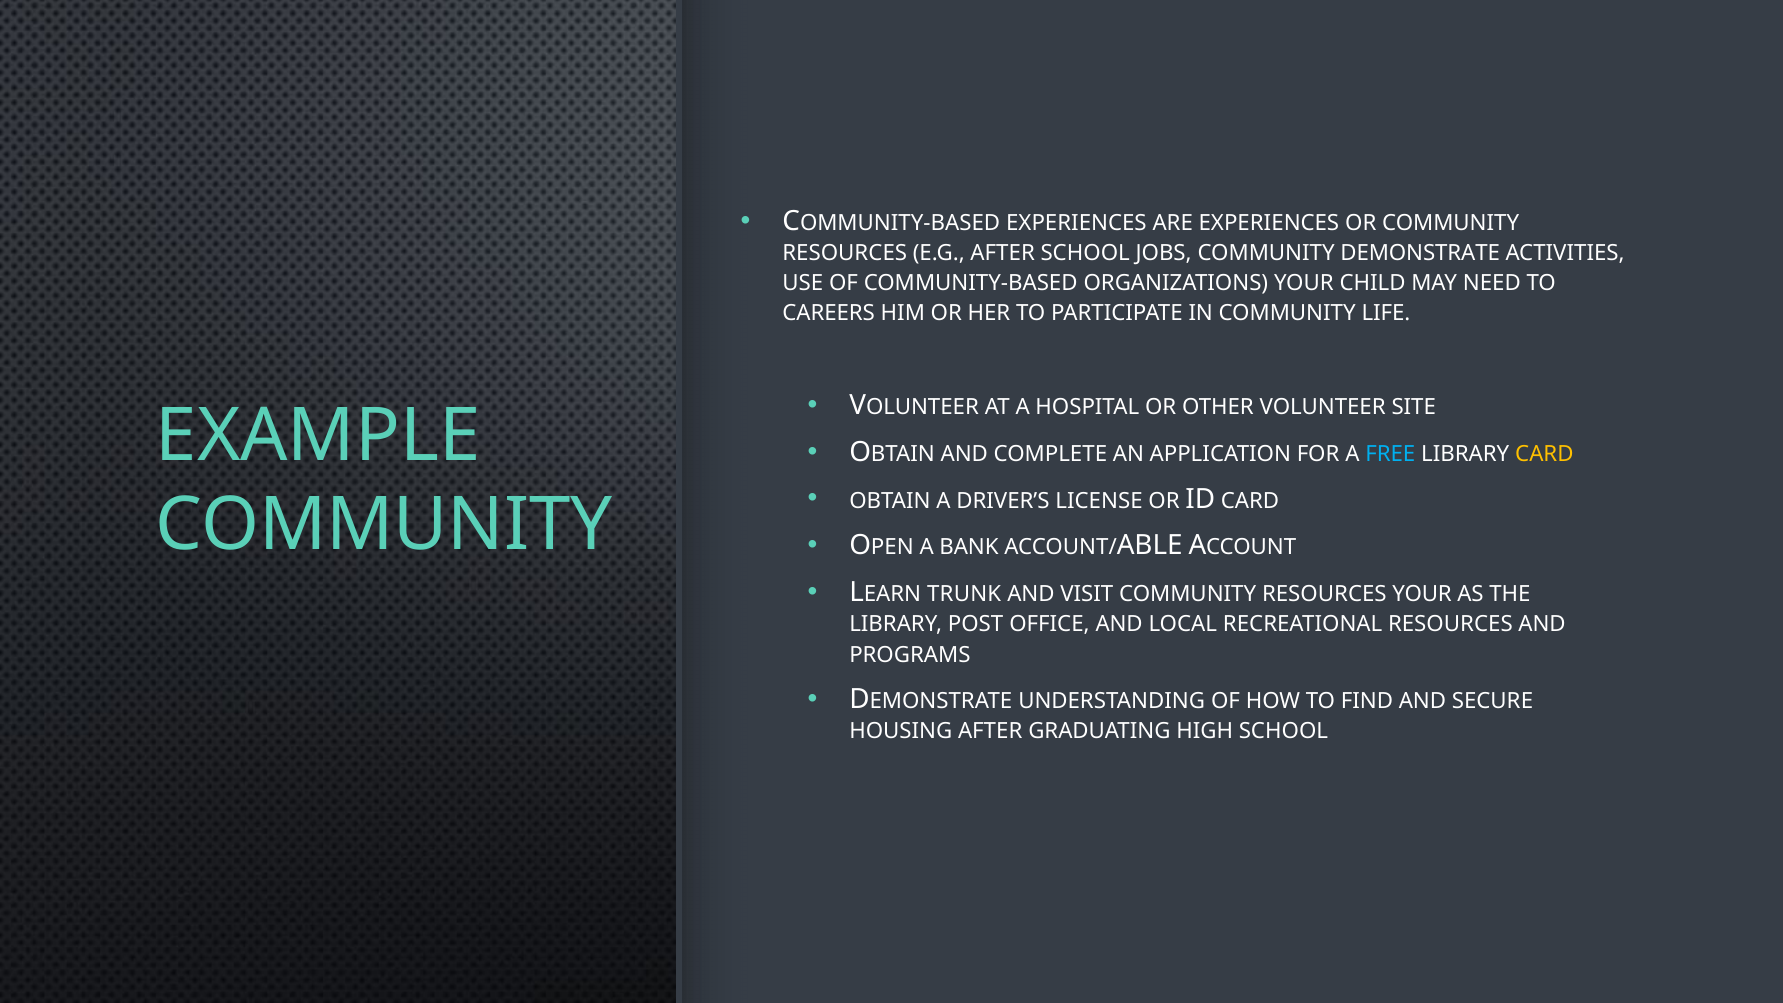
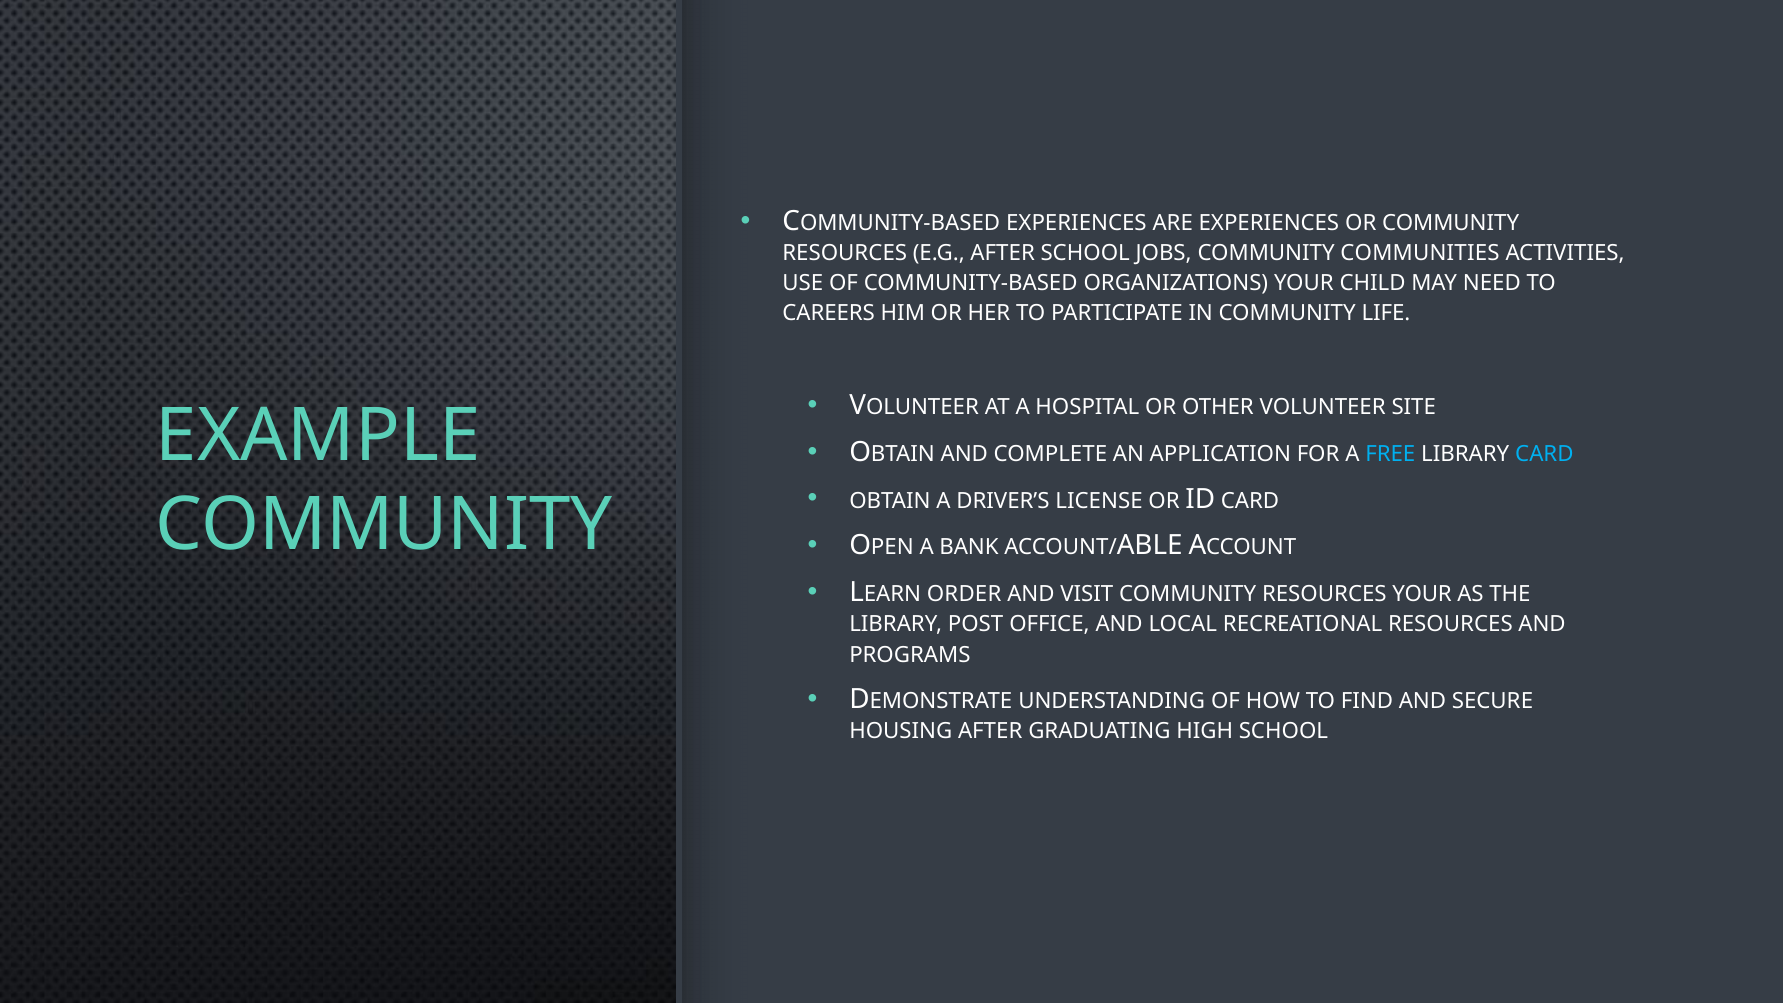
COMMUNITY DEMONSTRATE: DEMONSTRATE -> COMMUNITIES
CARD at (1544, 454) colour: yellow -> light blue
TRUNK: TRUNK -> ORDER
